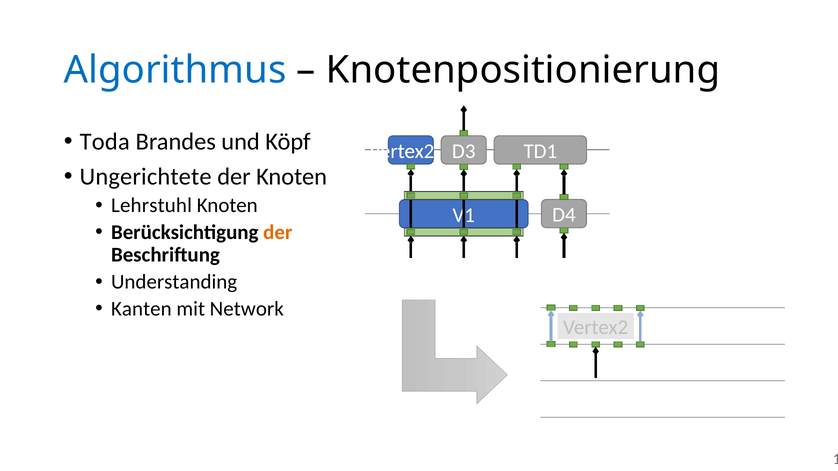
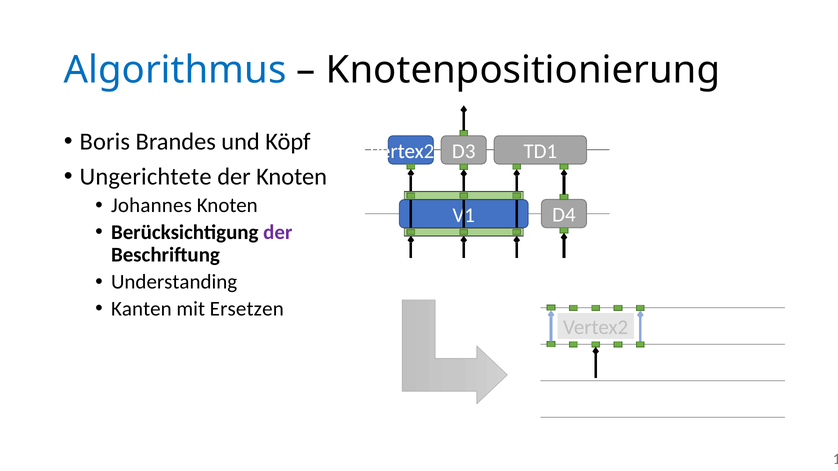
Toda: Toda -> Boris
Lehrstuhl: Lehrstuhl -> Johannes
der at (278, 233) colour: orange -> purple
Network: Network -> Ersetzen
